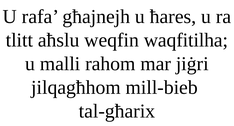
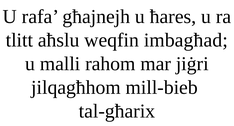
waqfitilha: waqfitilha -> imbagħad
